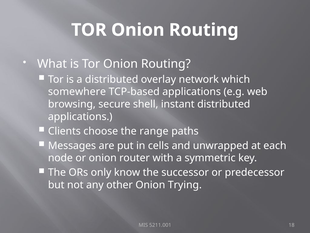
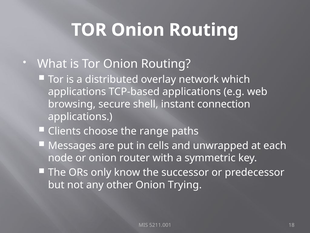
somewhere at (77, 92): somewhere -> applications
instant distributed: distributed -> connection
